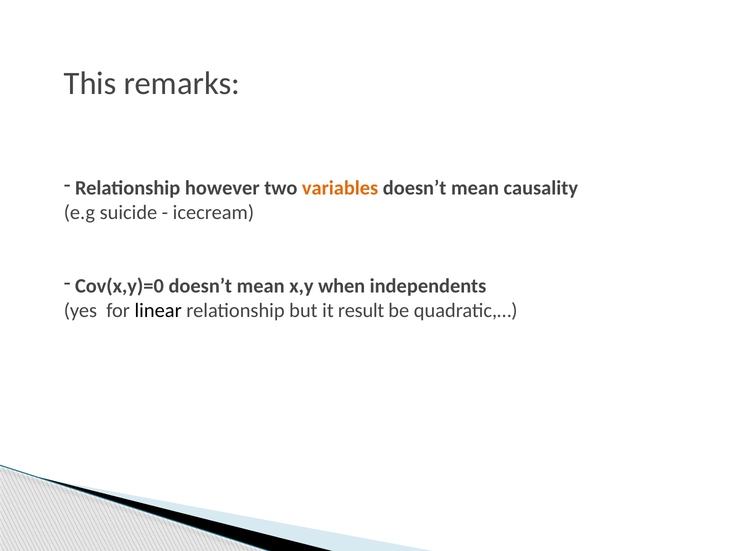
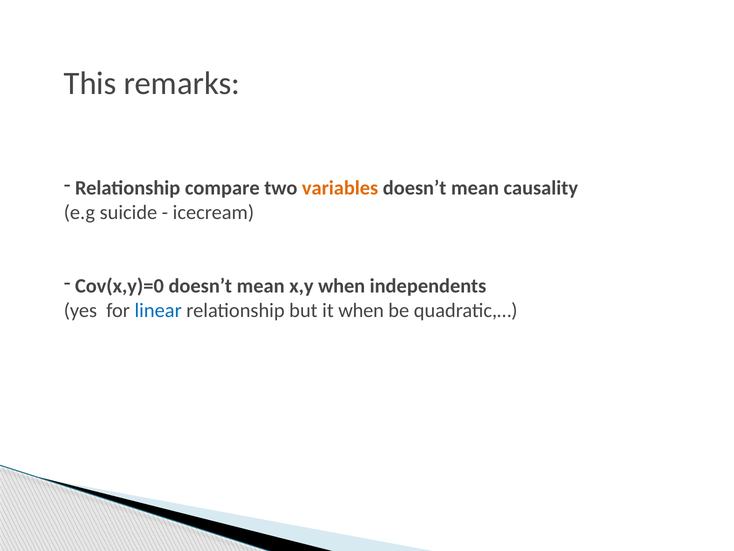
however: however -> compare
linear colour: black -> blue
it result: result -> when
